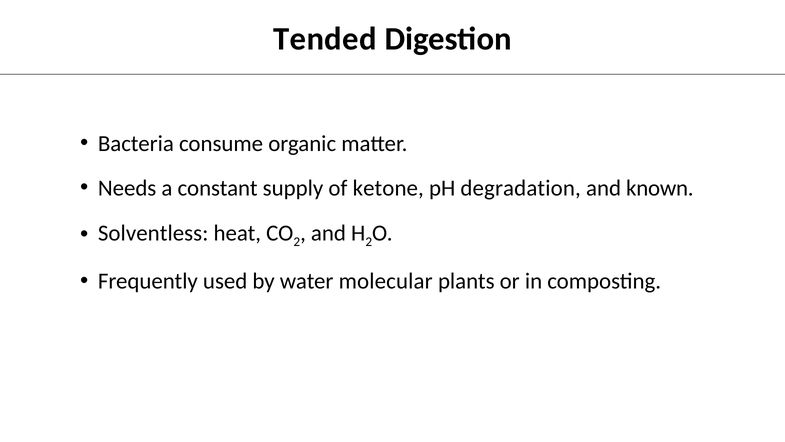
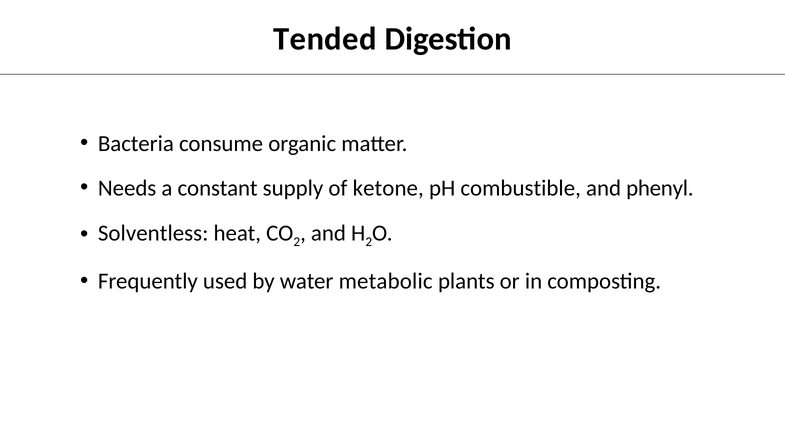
degradation: degradation -> combustible
known: known -> phenyl
molecular: molecular -> metabolic
